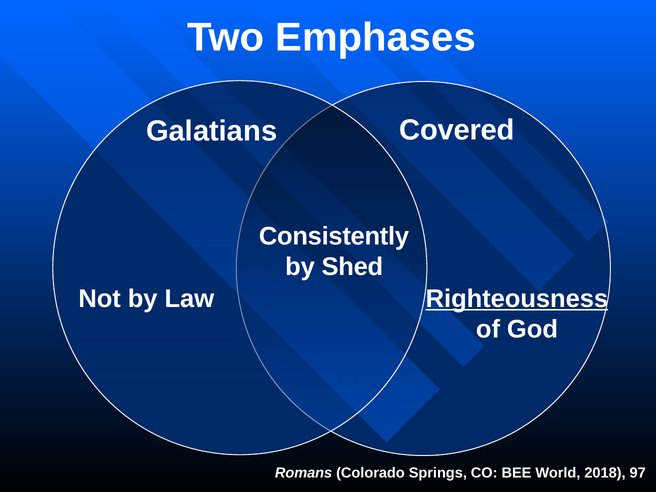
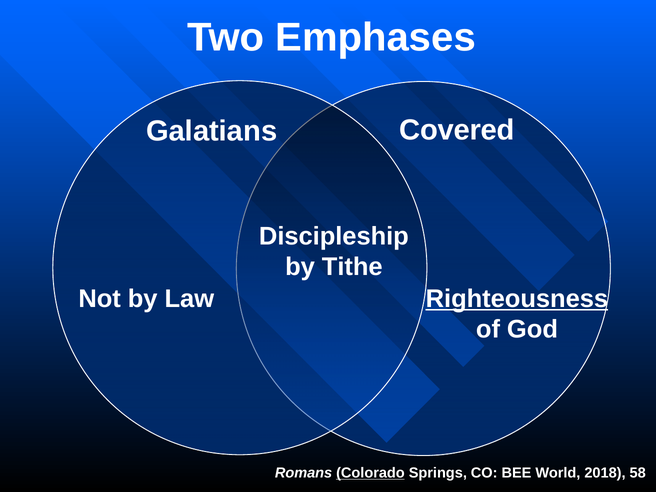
Consistently: Consistently -> Discipleship
Shed: Shed -> Tithe
Colorado underline: none -> present
97: 97 -> 58
